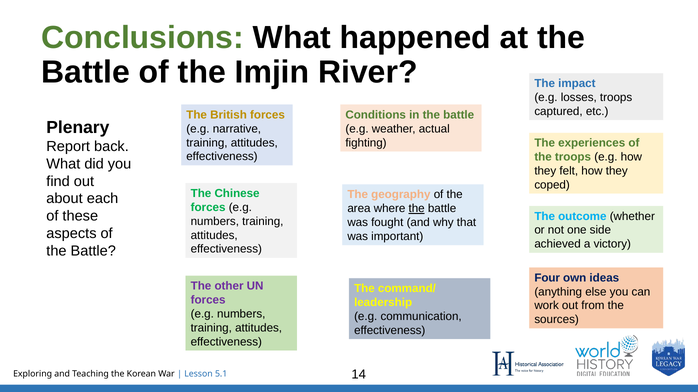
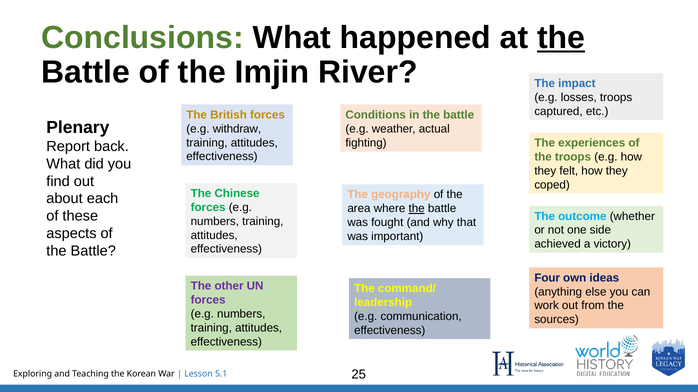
the at (561, 38) underline: none -> present
narrative: narrative -> withdraw
14: 14 -> 25
